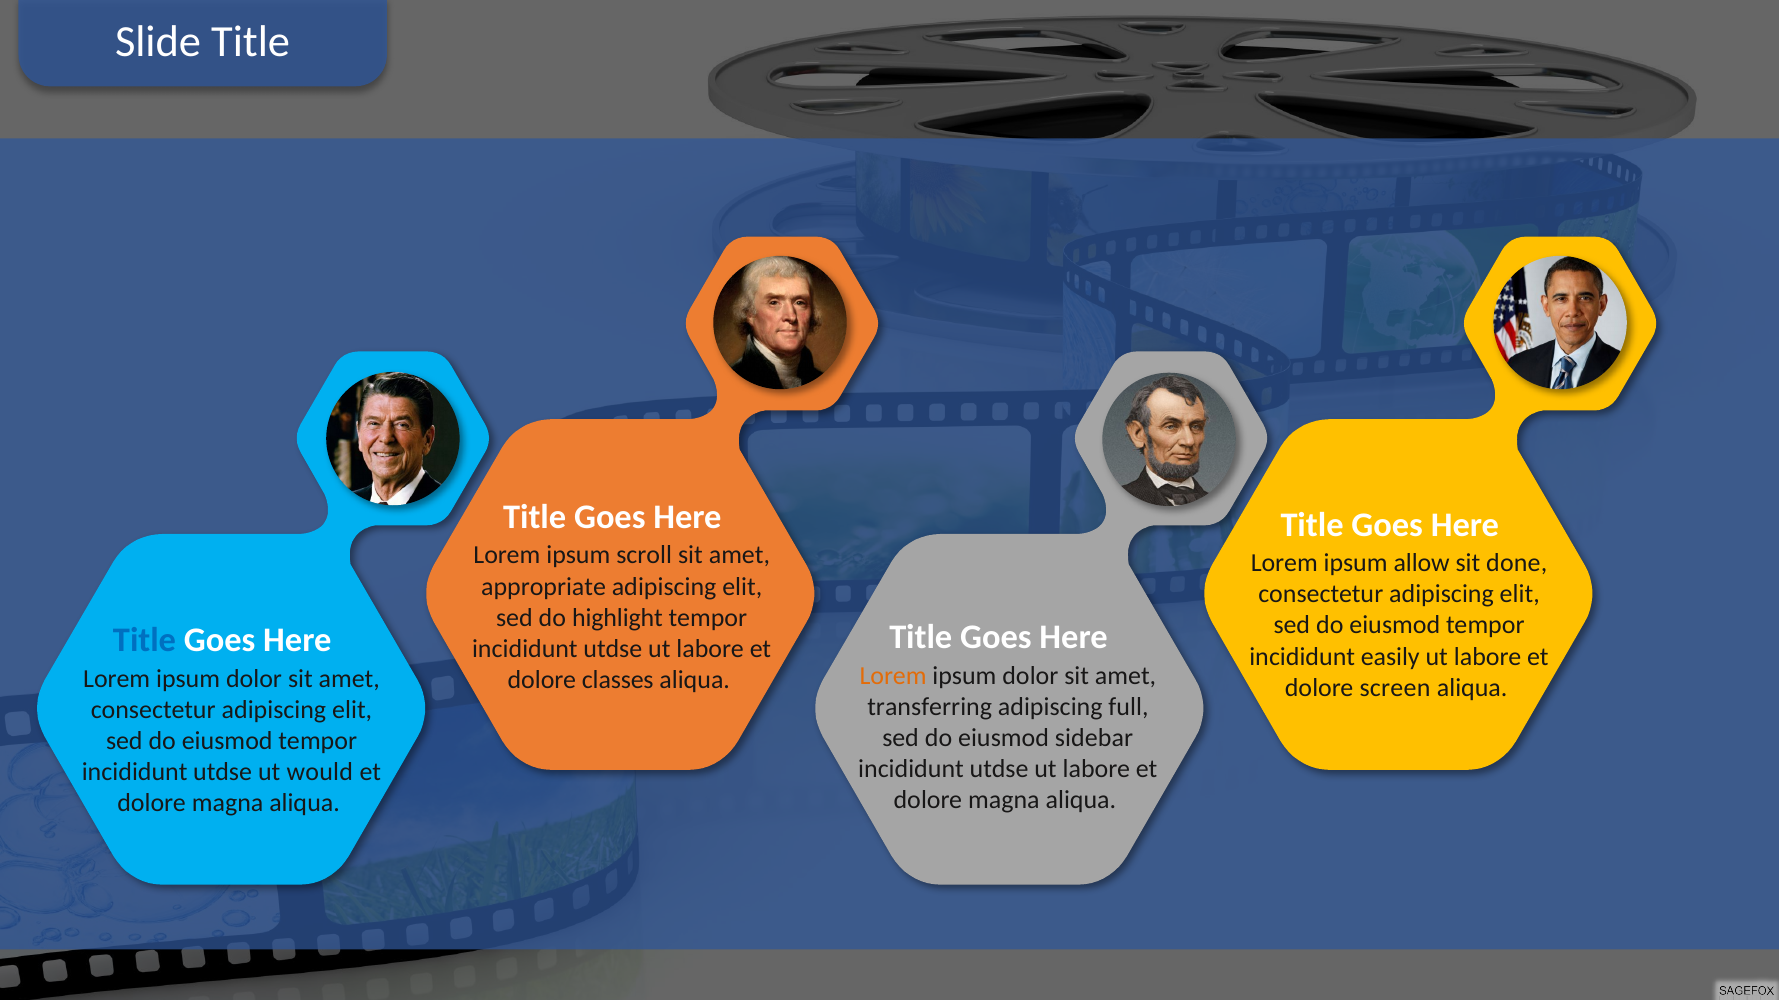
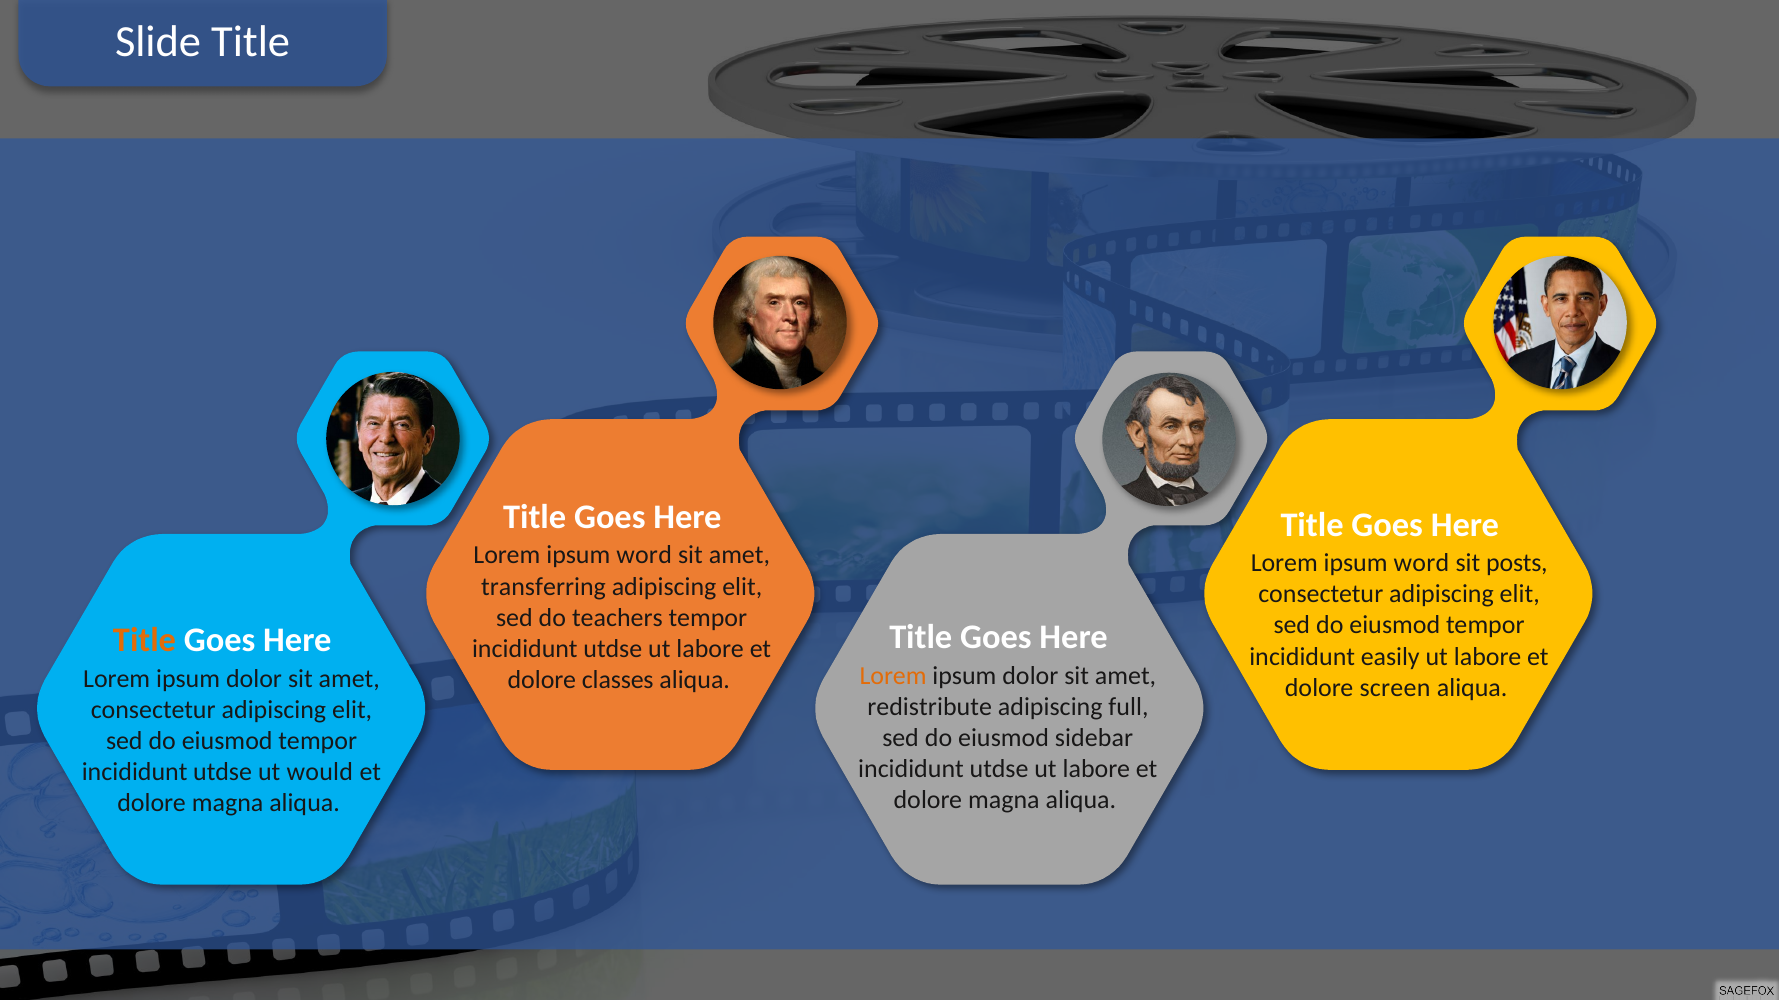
scroll at (644, 556): scroll -> word
allow at (1422, 564): allow -> word
done: done -> posts
appropriate: appropriate -> transferring
highlight: highlight -> teachers
Title at (145, 640) colour: blue -> orange
transferring: transferring -> redistribute
